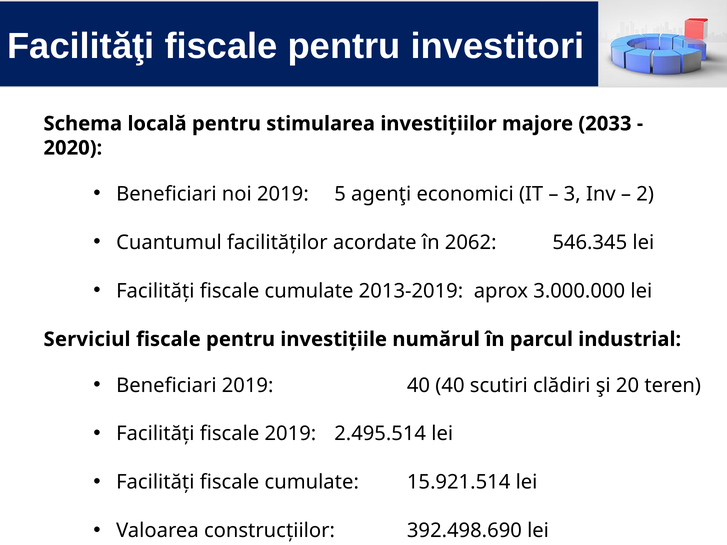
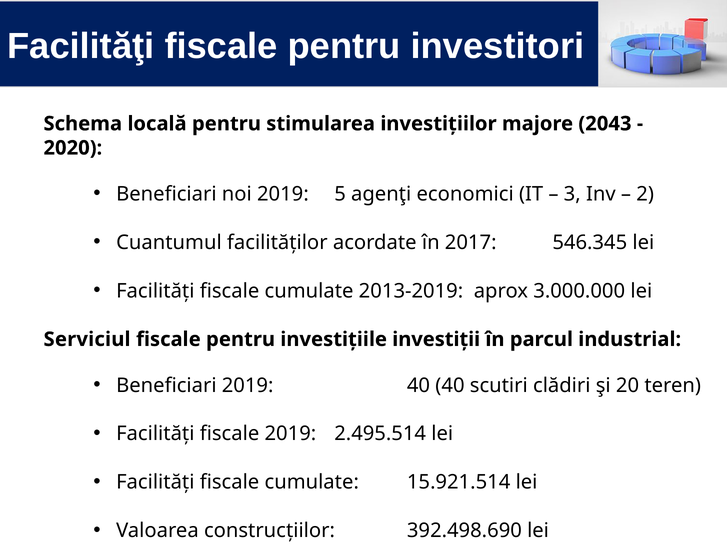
2033: 2033 -> 2043
2062: 2062 -> 2017
numărul: numărul -> investiții
